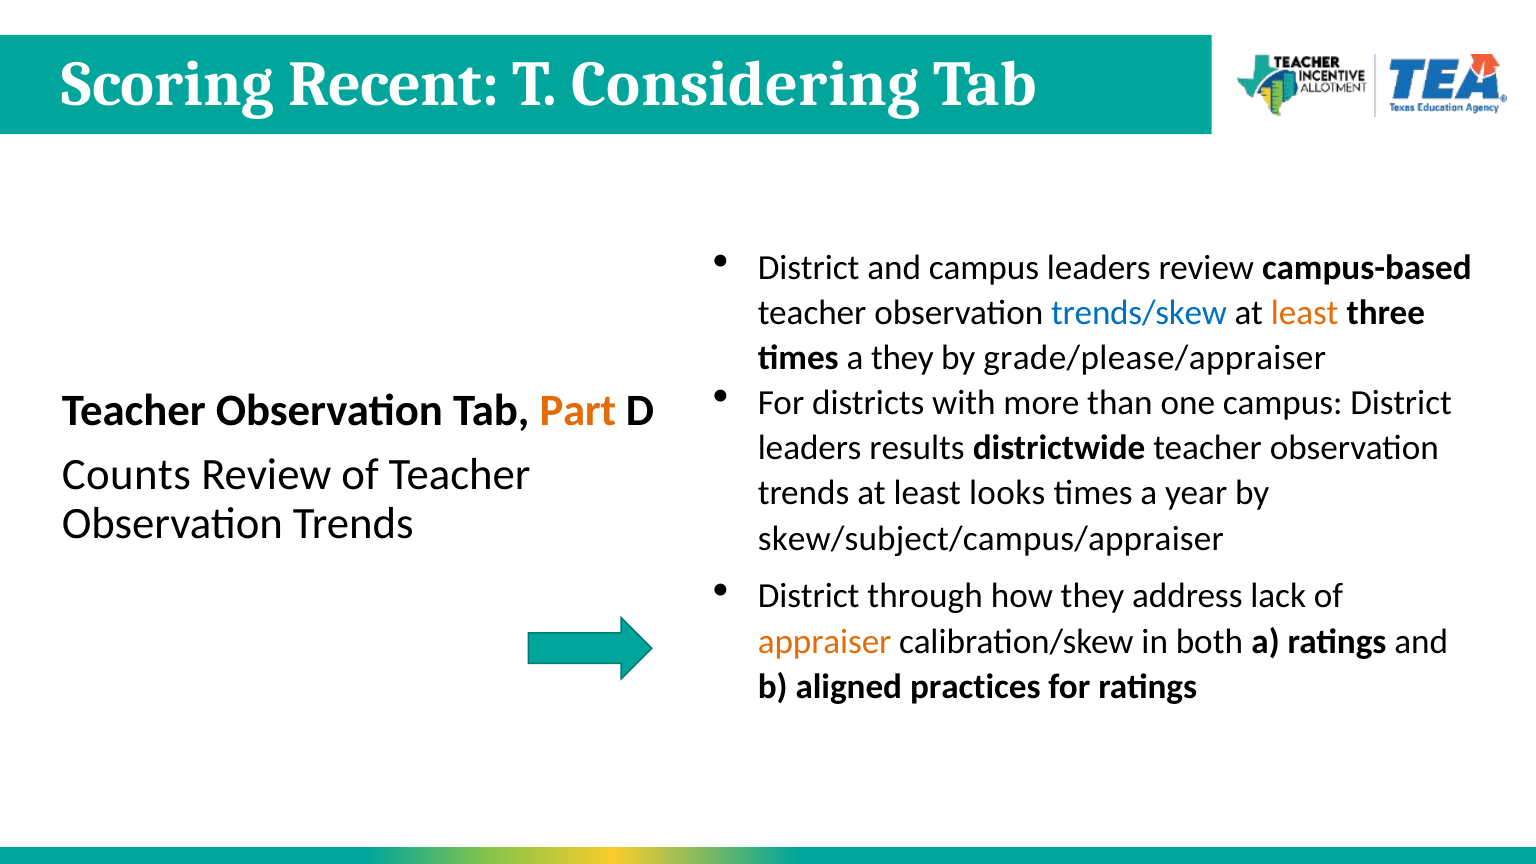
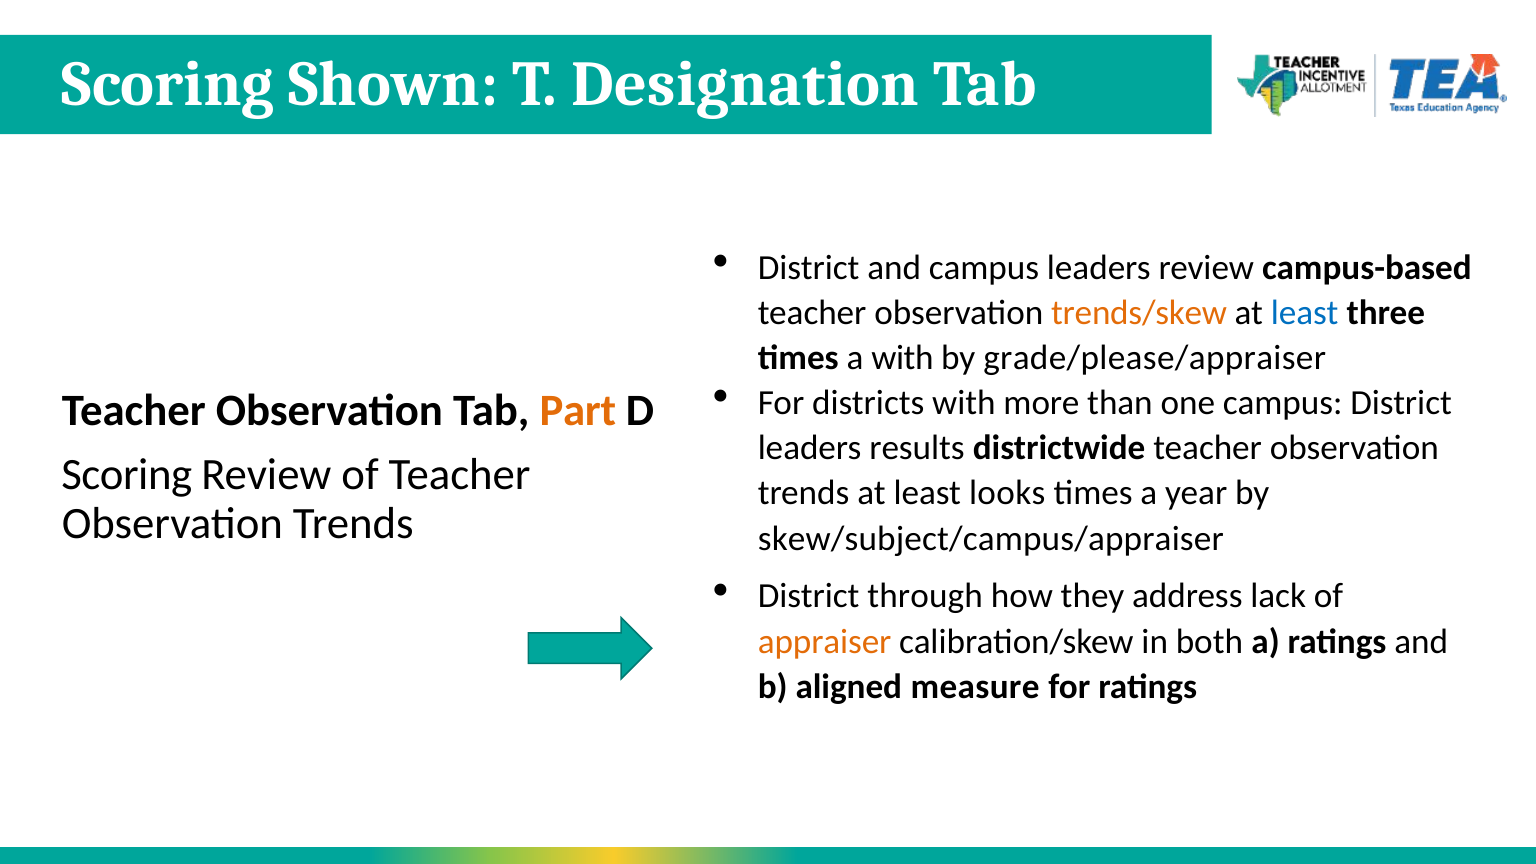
Recent: Recent -> Shown
Considering: Considering -> Designation
trends/skew colour: blue -> orange
least at (1305, 313) colour: orange -> blue
a they: they -> with
Counts at (126, 475): Counts -> Scoring
practices: practices -> measure
